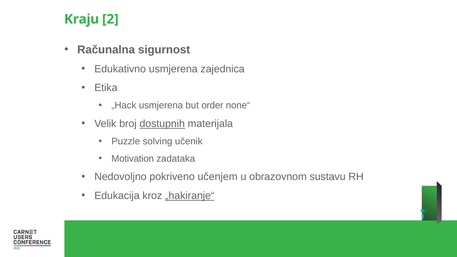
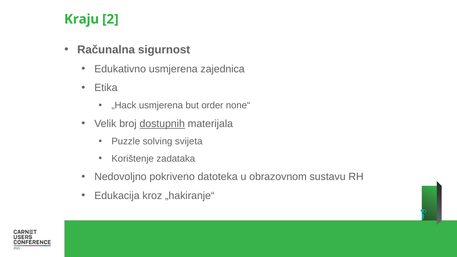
učenik: učenik -> svijeta
Motivation: Motivation -> Korištenje
učenjem: učenjem -> datoteka
„hakiranje“ underline: present -> none
